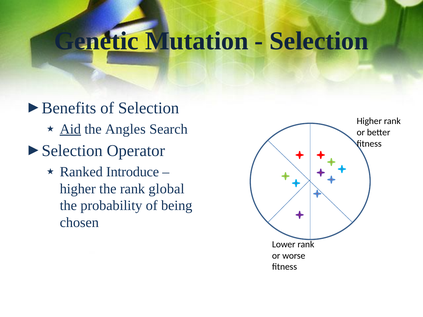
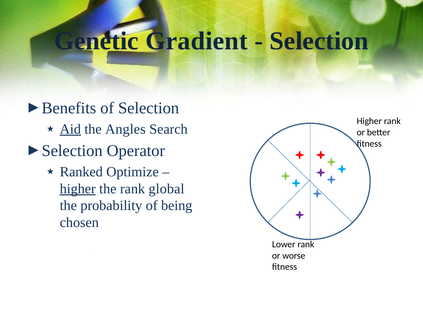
Mutation: Mutation -> Gradient
Introduce: Introduce -> Optimize
higher at (78, 189) underline: none -> present
